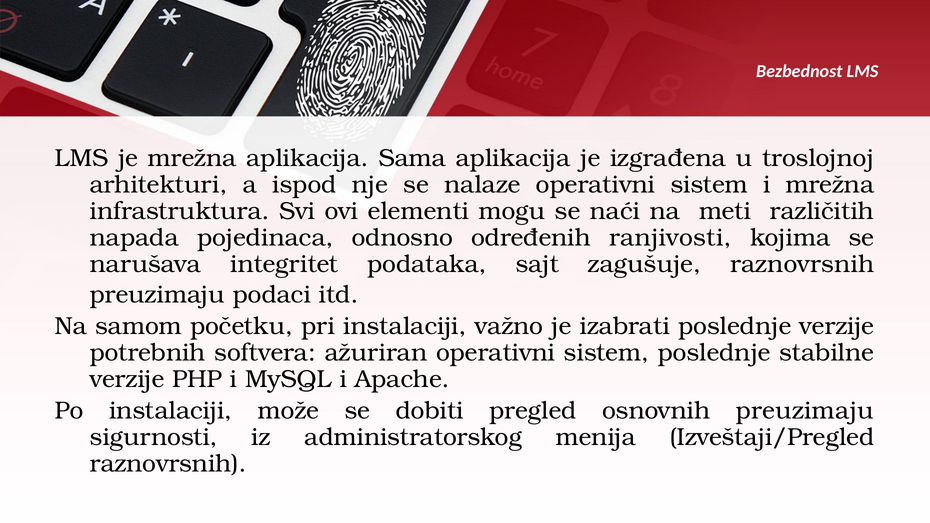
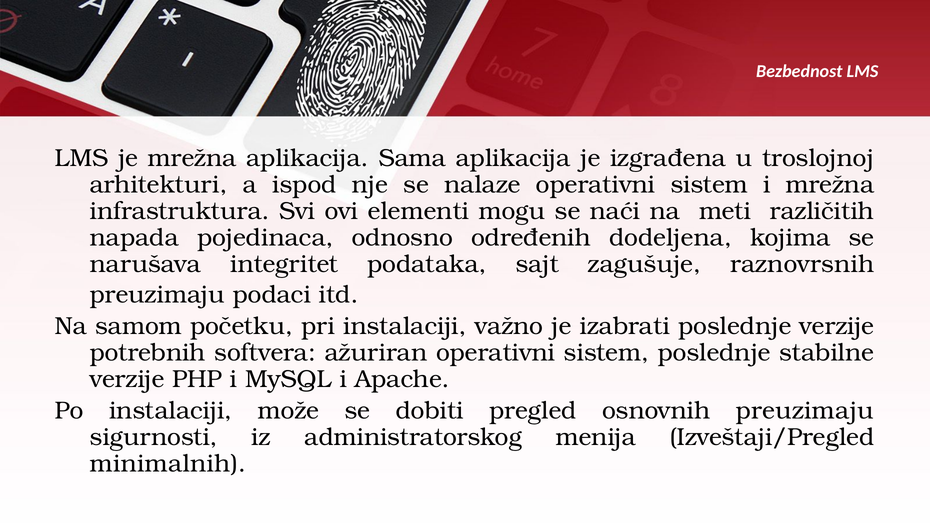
ranjivosti: ranjivosti -> dodeljena
raznovrsnih at (168, 464): raznovrsnih -> minimalnih
